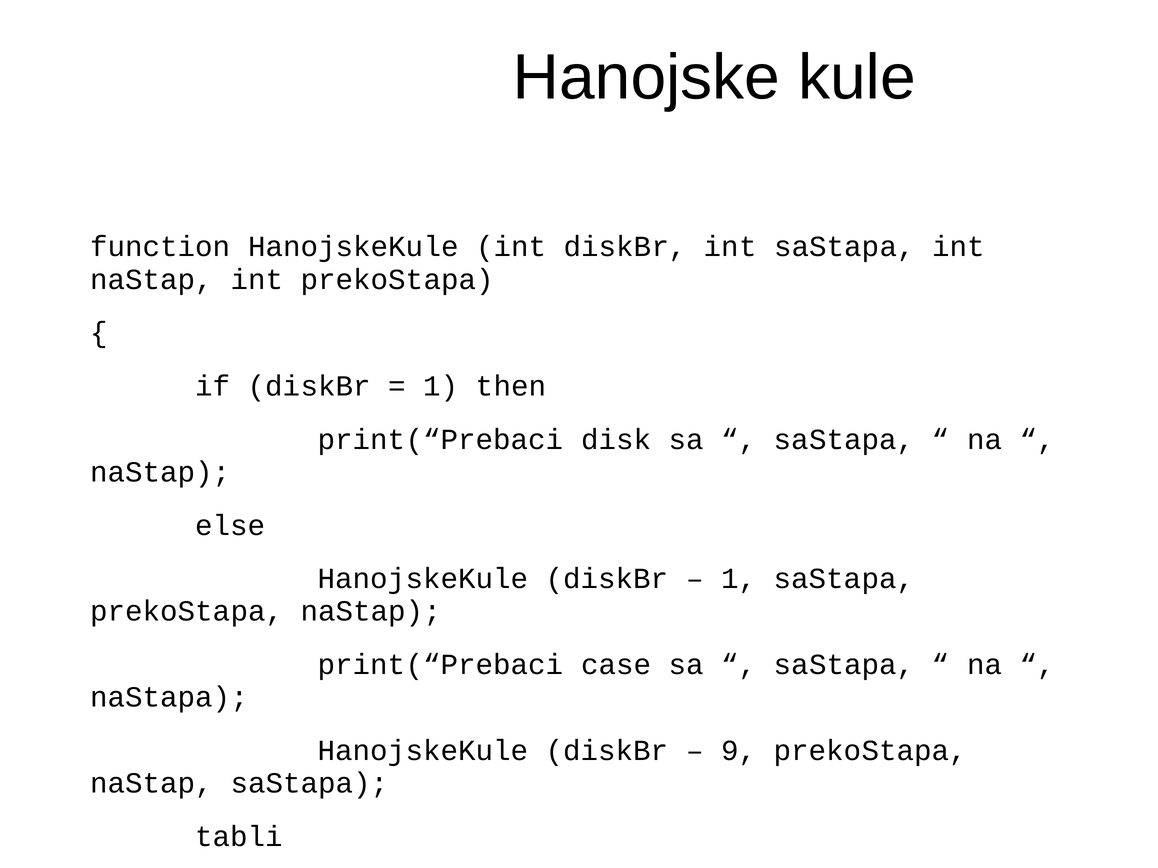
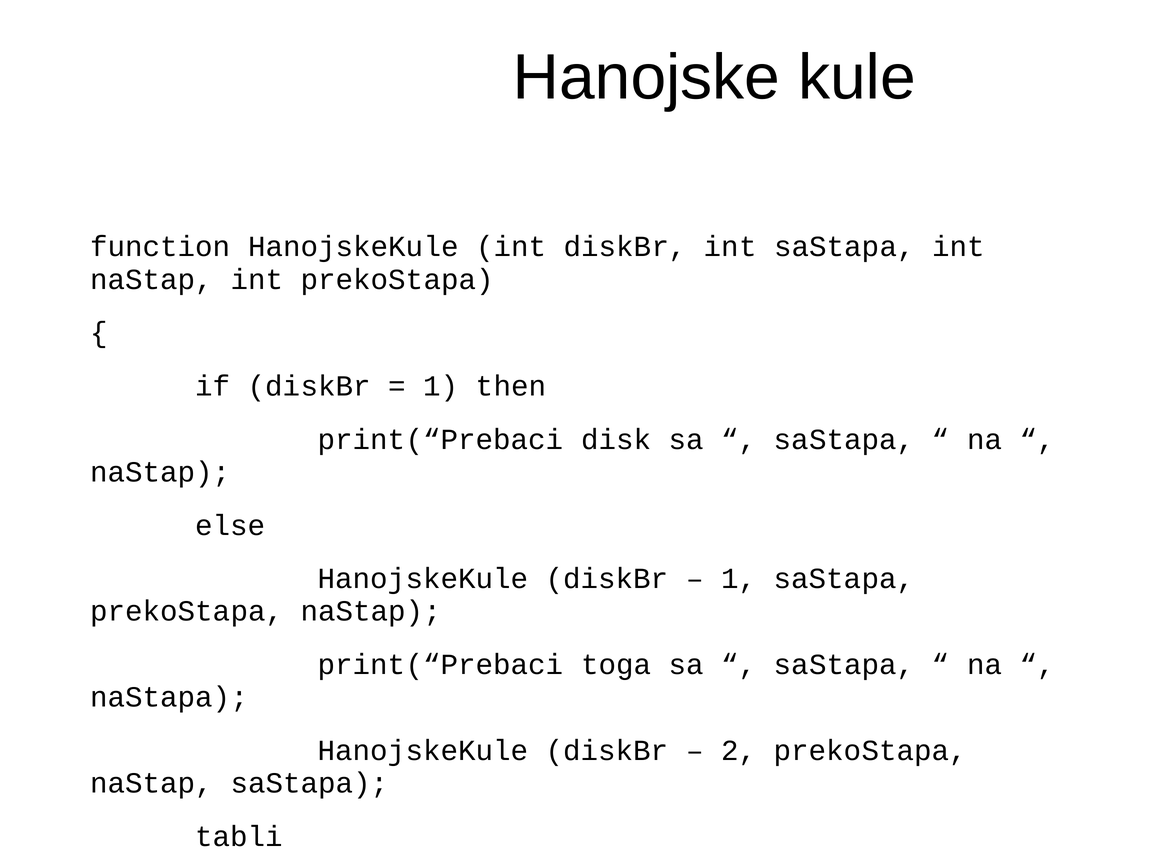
case: case -> toga
9: 9 -> 2
